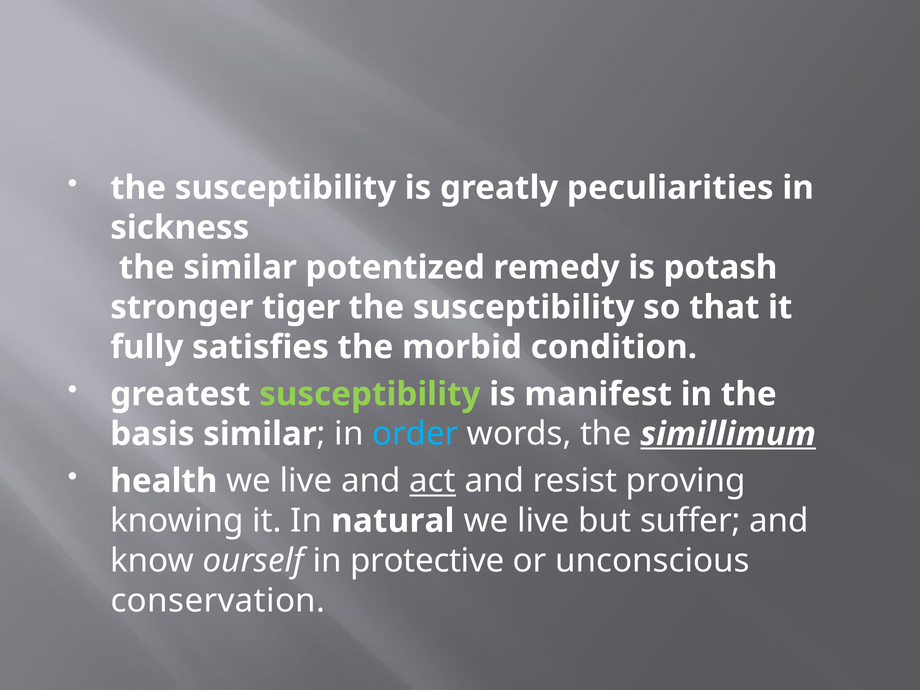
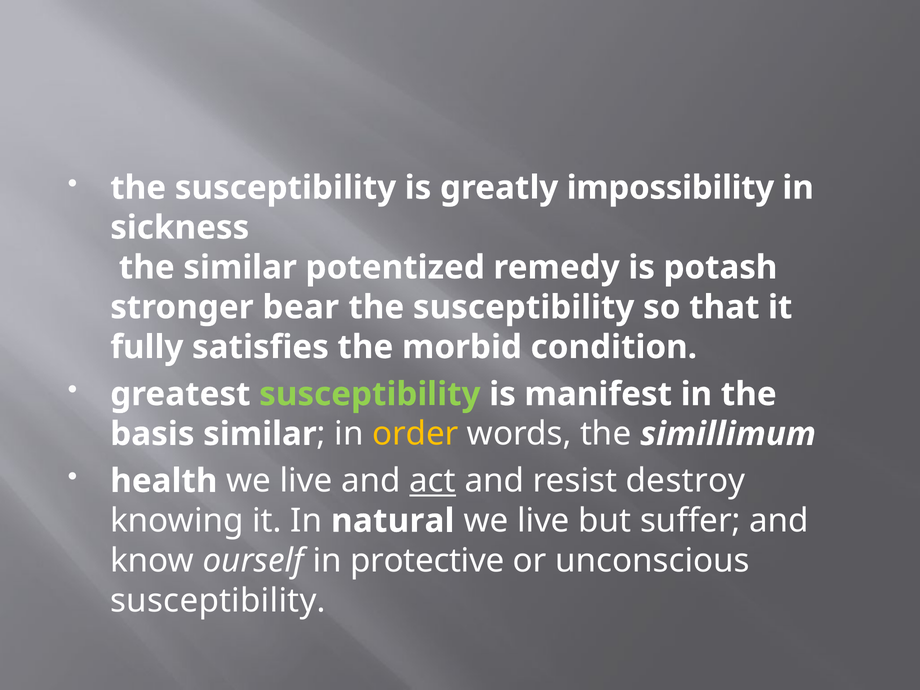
peculiarities: peculiarities -> impossibility
tiger: tiger -> bear
order colour: light blue -> yellow
simillimum underline: present -> none
proving: proving -> destroy
conservation at (218, 601): conservation -> susceptibility
